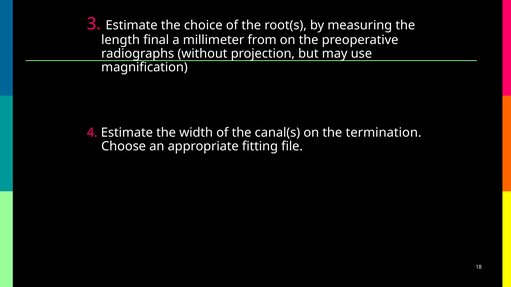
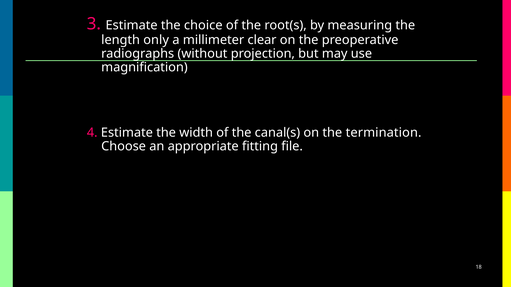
final: final -> only
from: from -> clear
